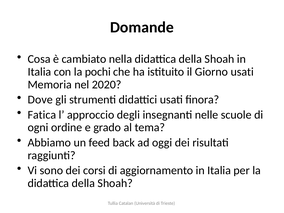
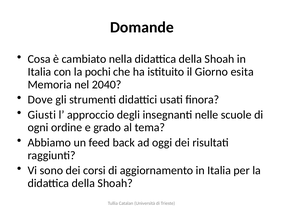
Giorno usati: usati -> esita
2020: 2020 -> 2040
Fatica: Fatica -> Giusti
